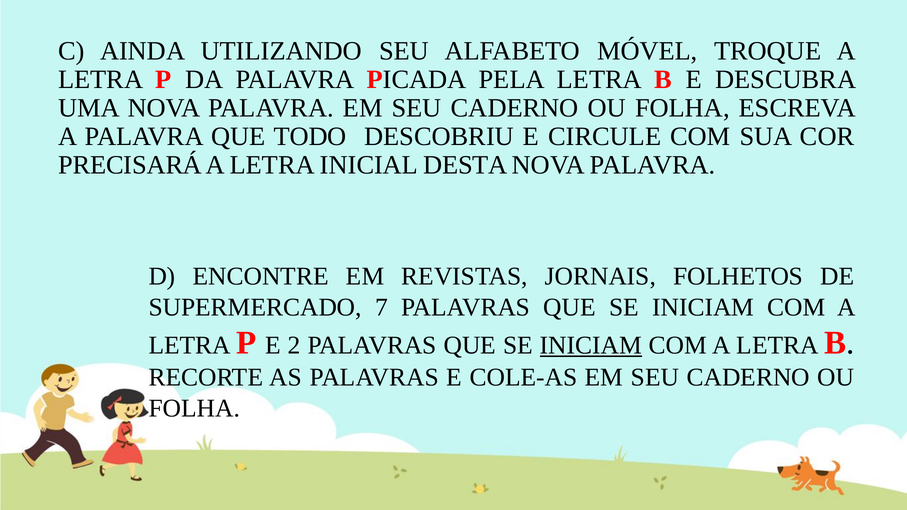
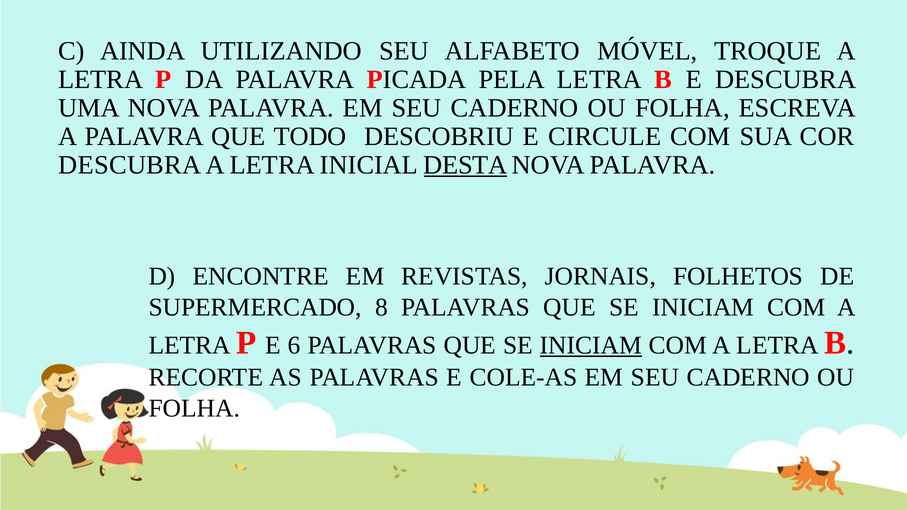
PRECISARÁ at (130, 165): PRECISARÁ -> DESCUBRA
DESTA underline: none -> present
7: 7 -> 8
2: 2 -> 6
